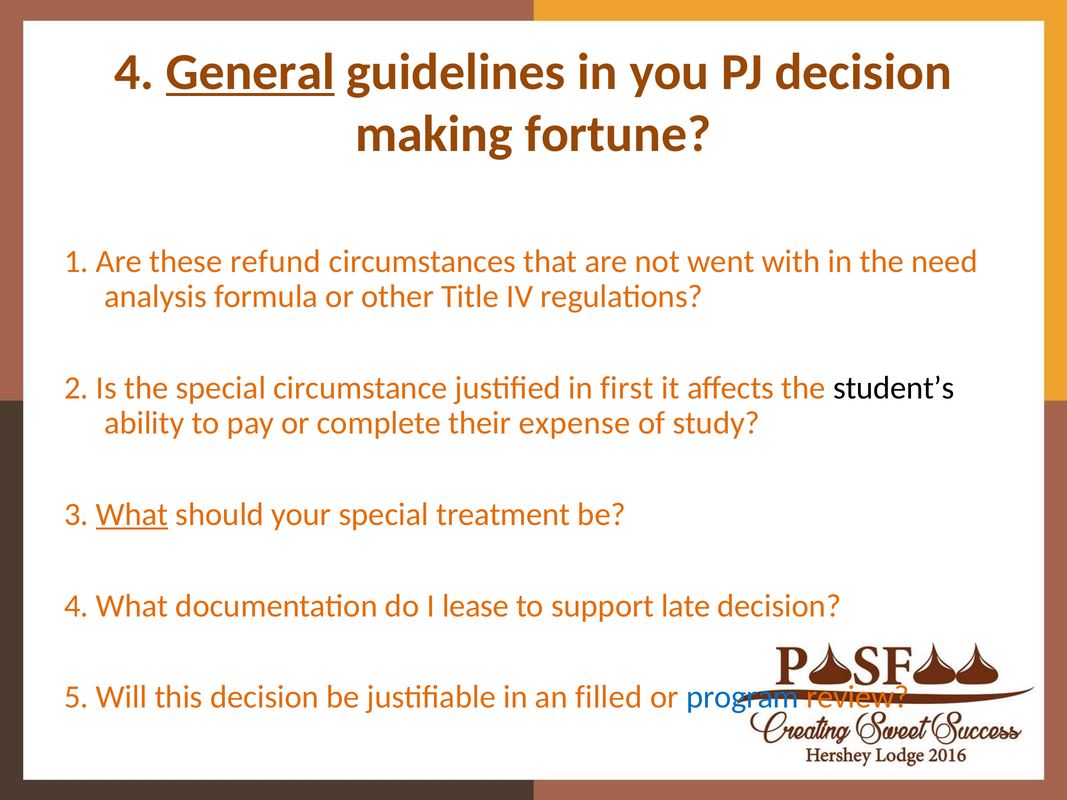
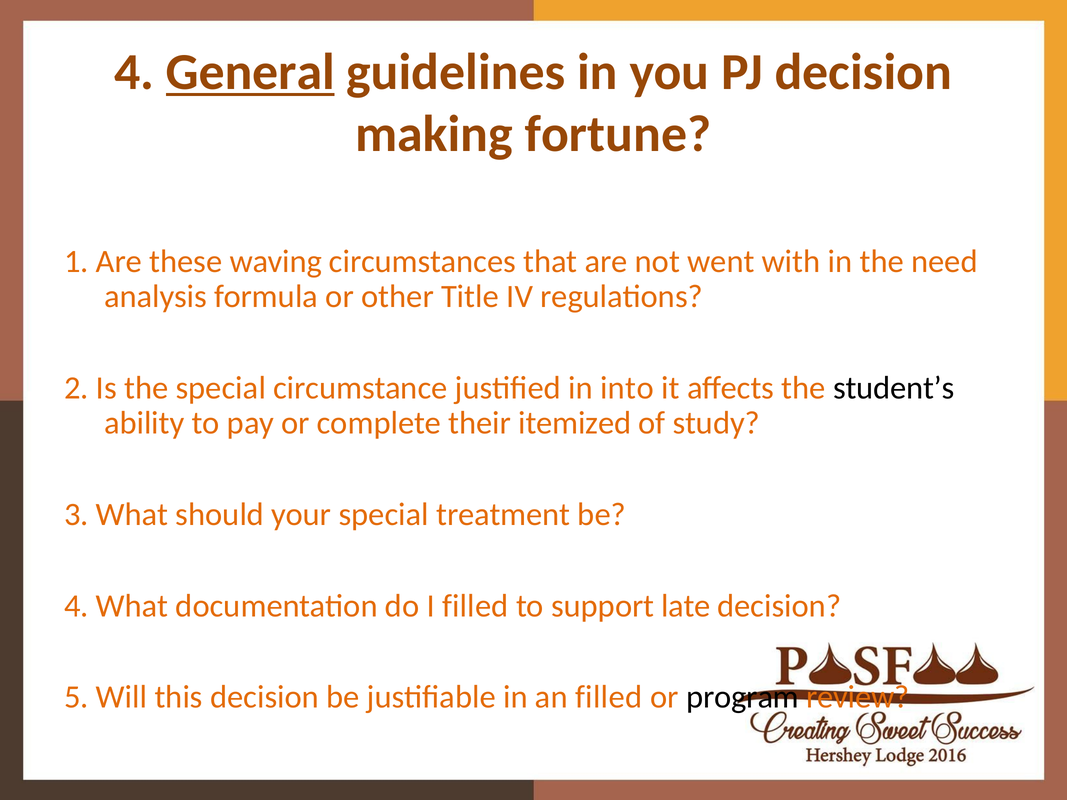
refund: refund -> waving
first: first -> into
expense: expense -> itemized
What at (132, 515) underline: present -> none
I lease: lease -> filled
program colour: blue -> black
